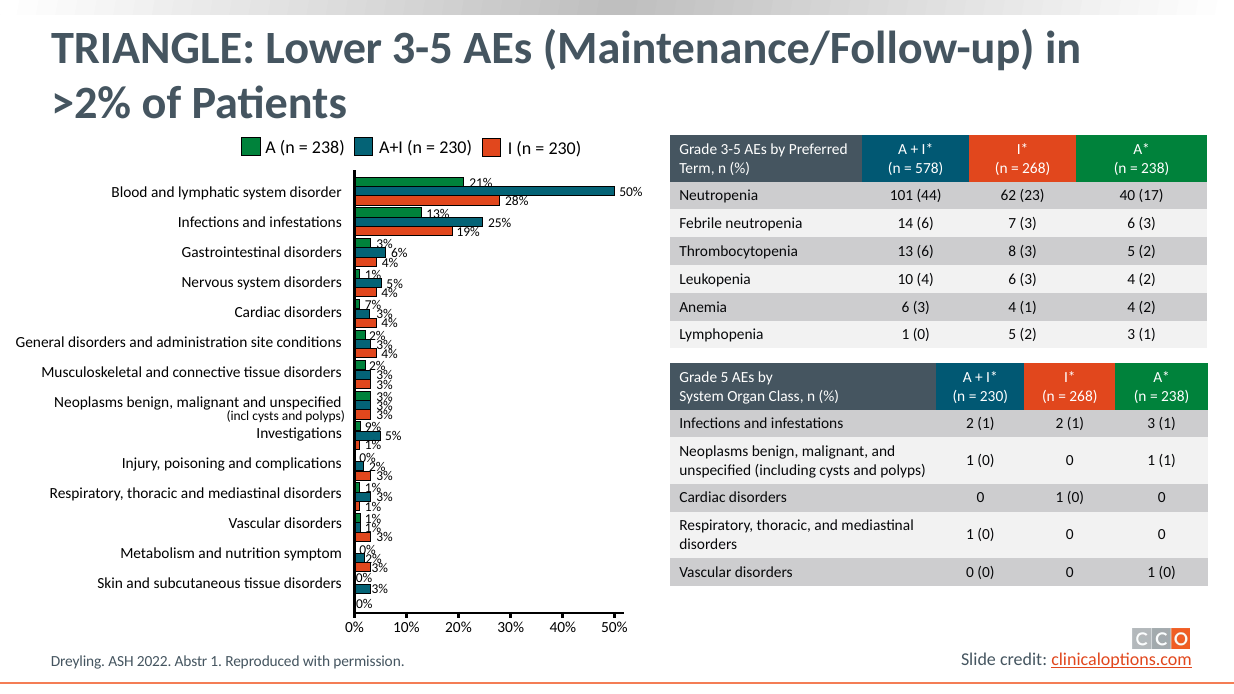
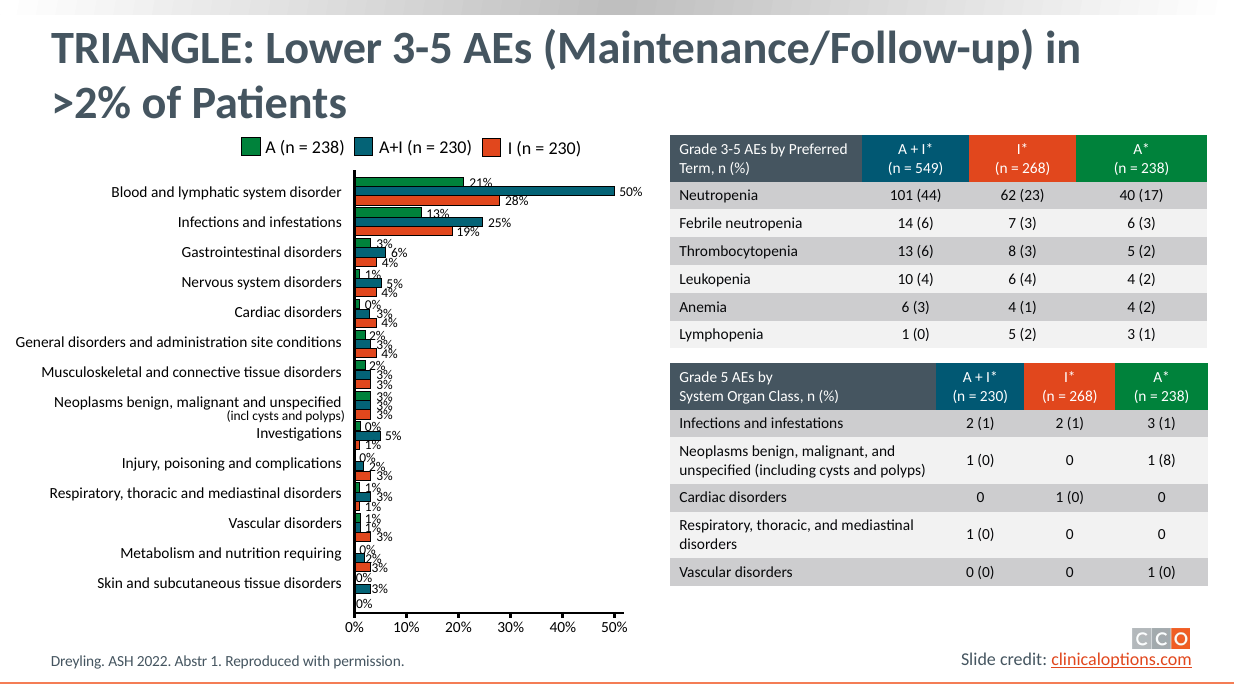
578: 578 -> 549
4 6 3: 3 -> 4
7% at (373, 305): 7% -> 0%
9% at (373, 427): 9% -> 0%
1 1: 1 -> 8
symptom: symptom -> requiring
